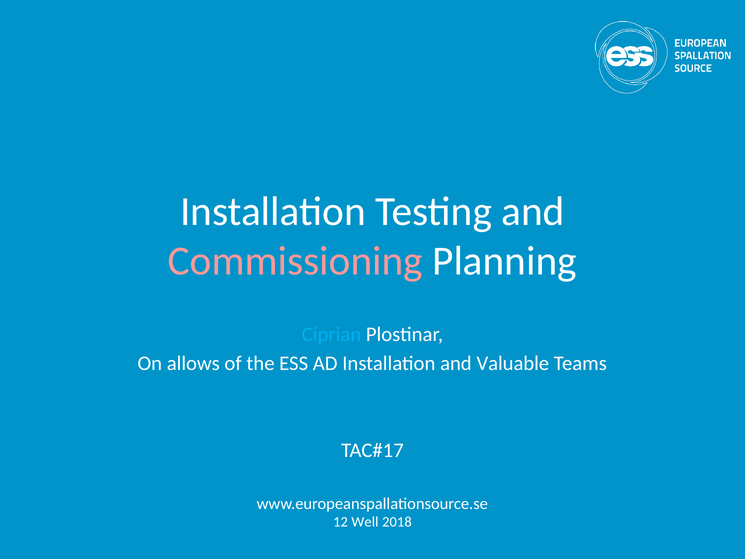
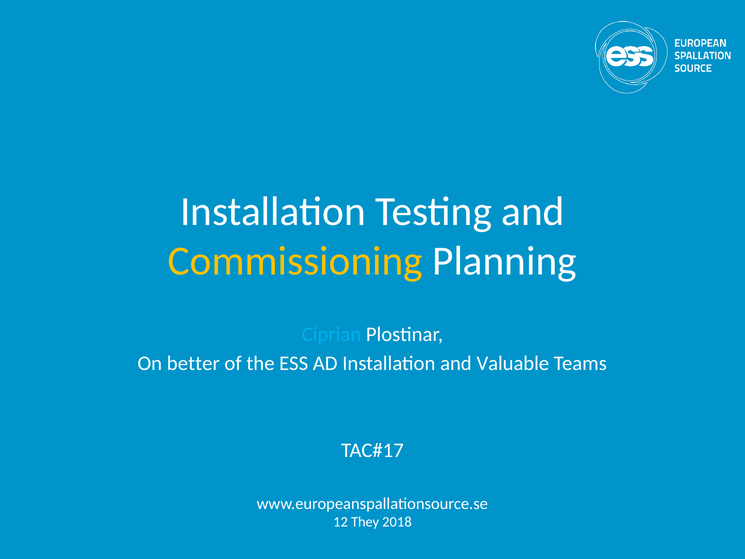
Commissioning colour: pink -> yellow
allows: allows -> better
Well: Well -> They
